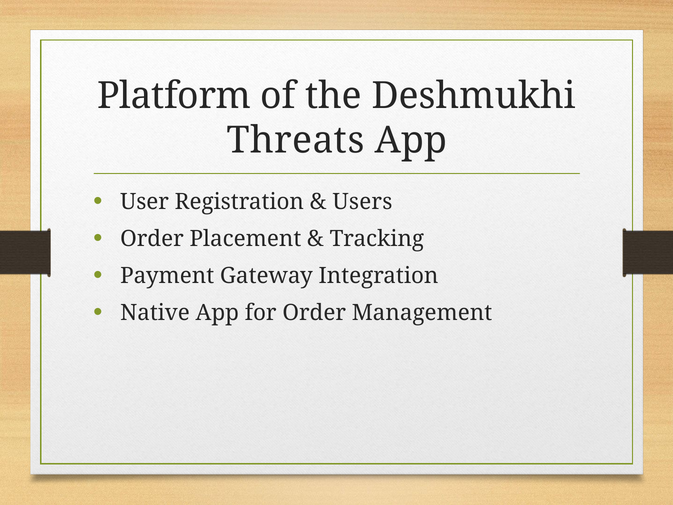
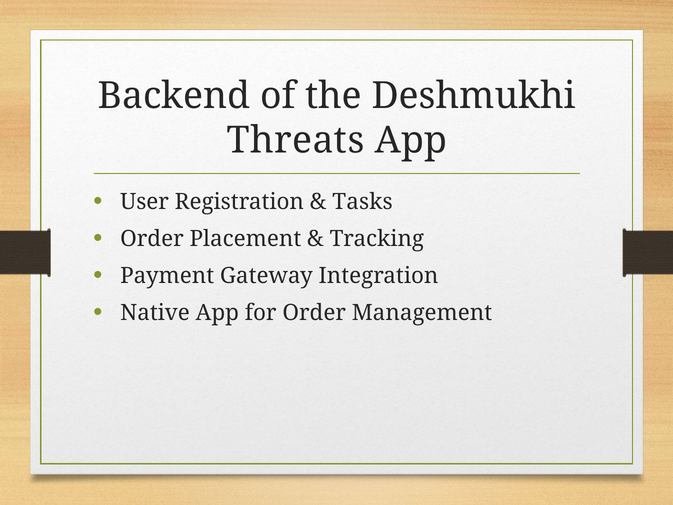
Platform: Platform -> Backend
Users: Users -> Tasks
